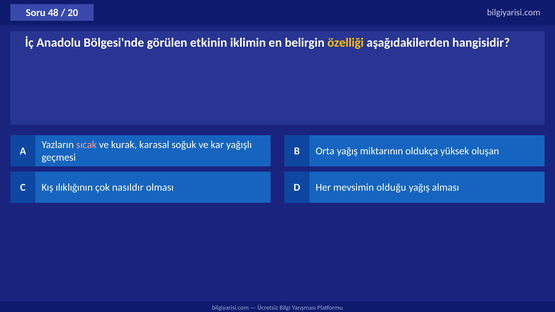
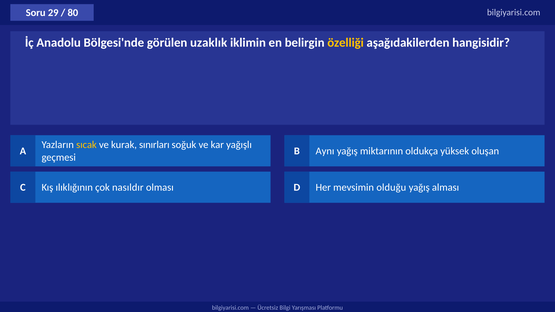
48: 48 -> 29
20: 20 -> 80
etkinin: etkinin -> uzaklık
sıcak colour: pink -> yellow
karasal: karasal -> sınırları
Orta: Orta -> Aynı
